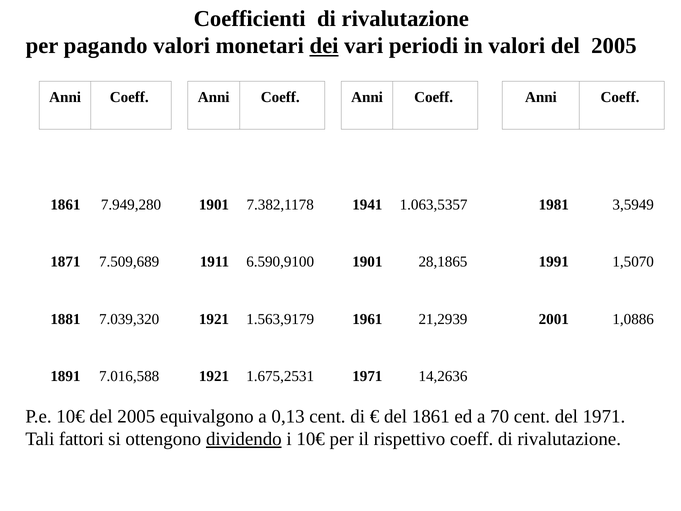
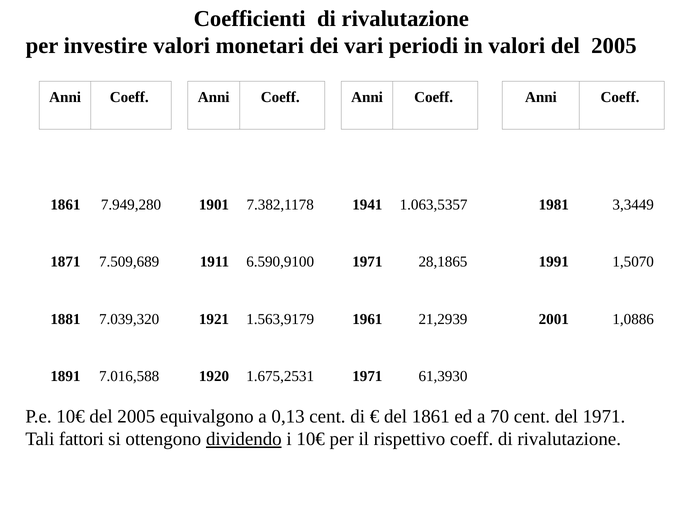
pagando: pagando -> investire
dei underline: present -> none
3,5949: 3,5949 -> 3,3449
6.590,9100 1901: 1901 -> 1971
7.016,588 1921: 1921 -> 1920
14,2636: 14,2636 -> 61,3930
